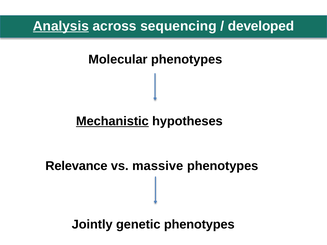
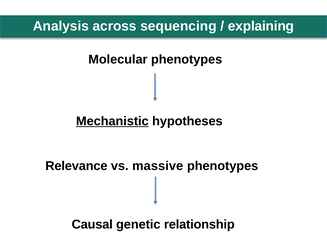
Analysis underline: present -> none
developed: developed -> explaining
Jointly: Jointly -> Causal
genetic phenotypes: phenotypes -> relationship
